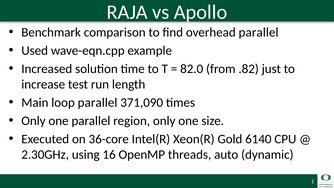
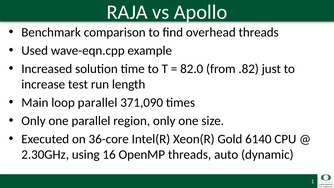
overhead parallel: parallel -> threads
